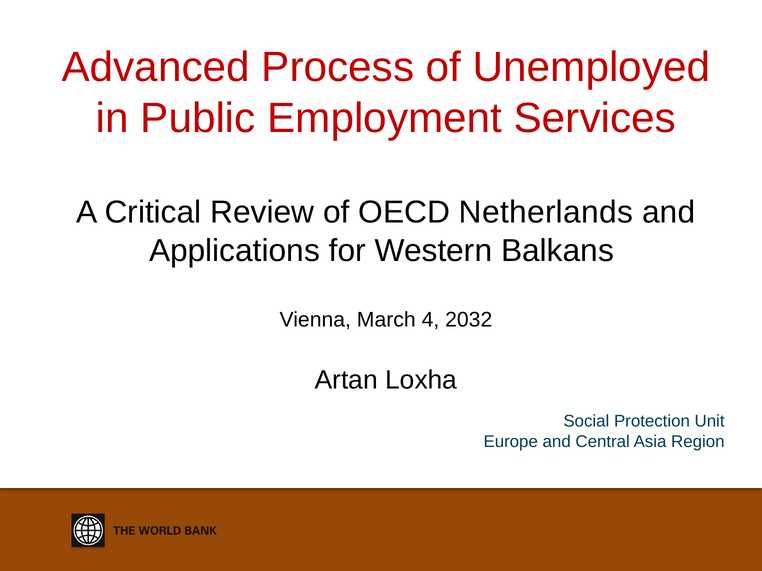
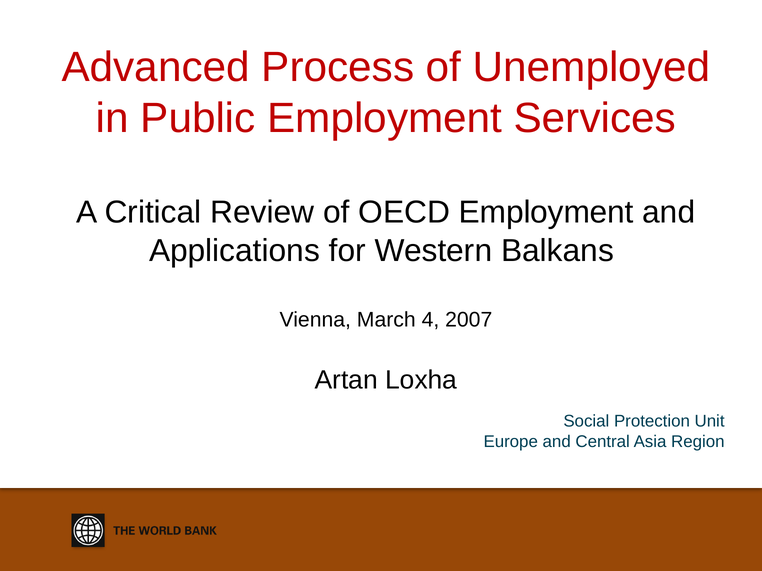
OECD Netherlands: Netherlands -> Employment
2032: 2032 -> 2007
